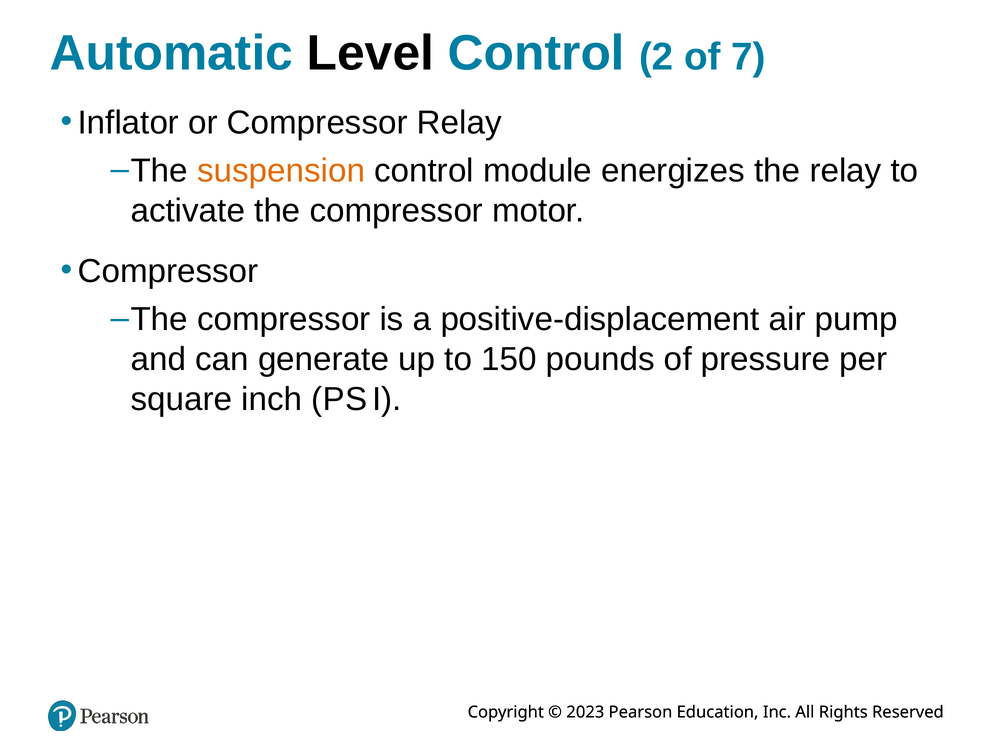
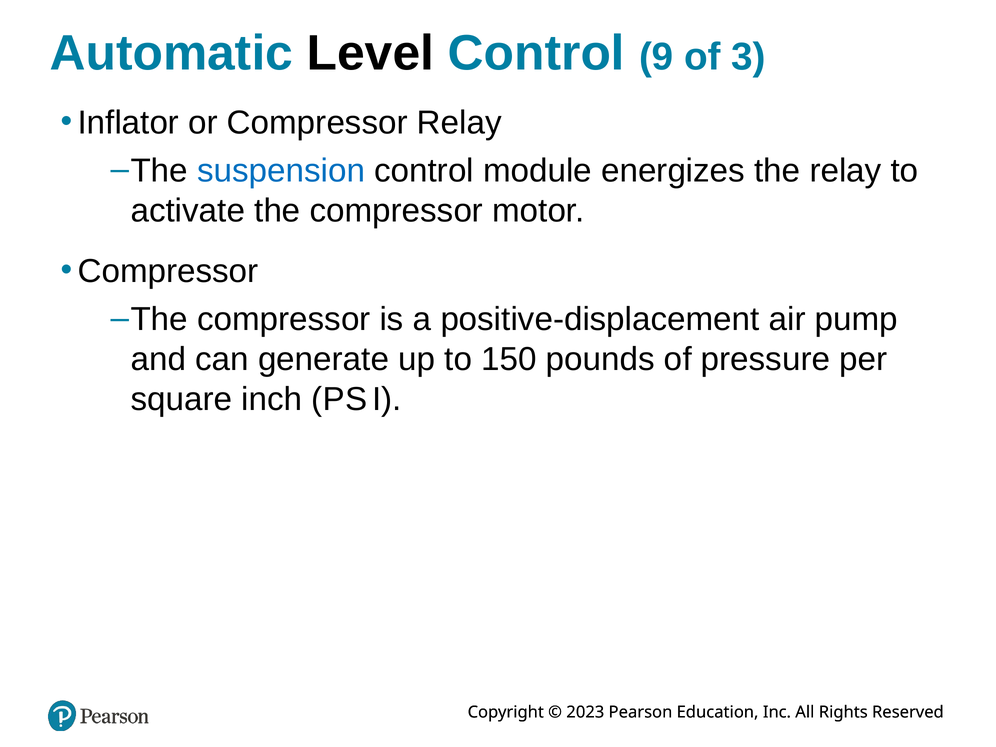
2: 2 -> 9
7: 7 -> 3
suspension colour: orange -> blue
